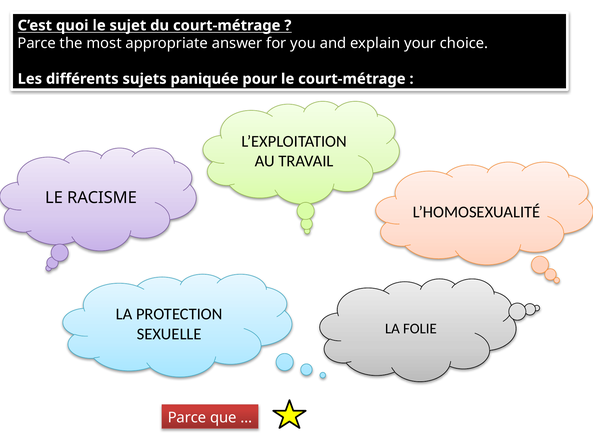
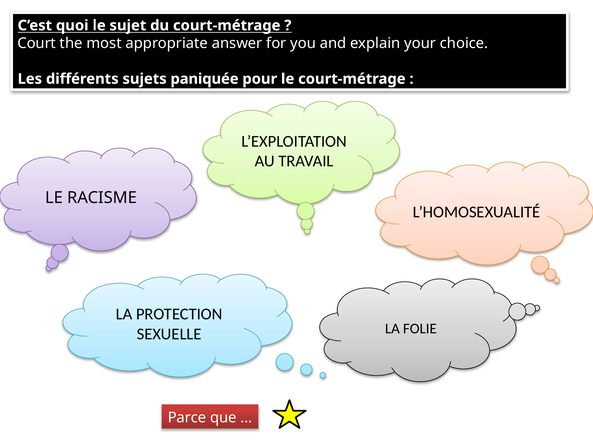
Parce at (37, 43): Parce -> Court
